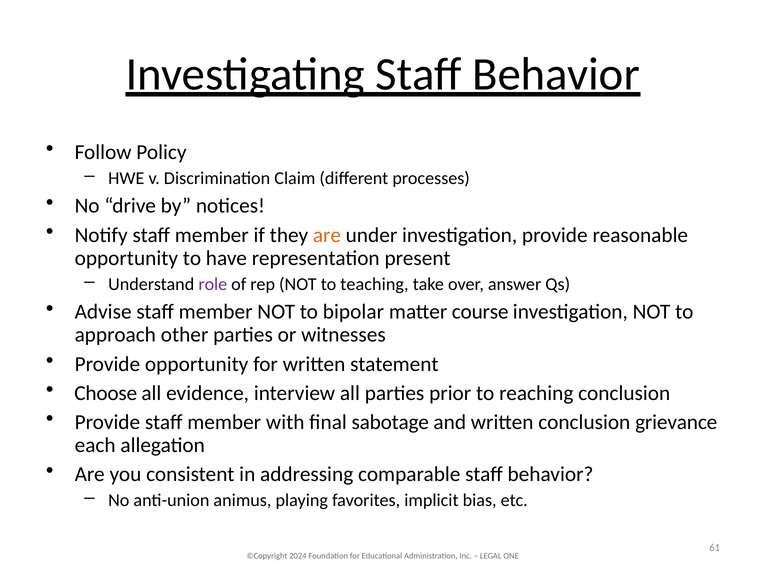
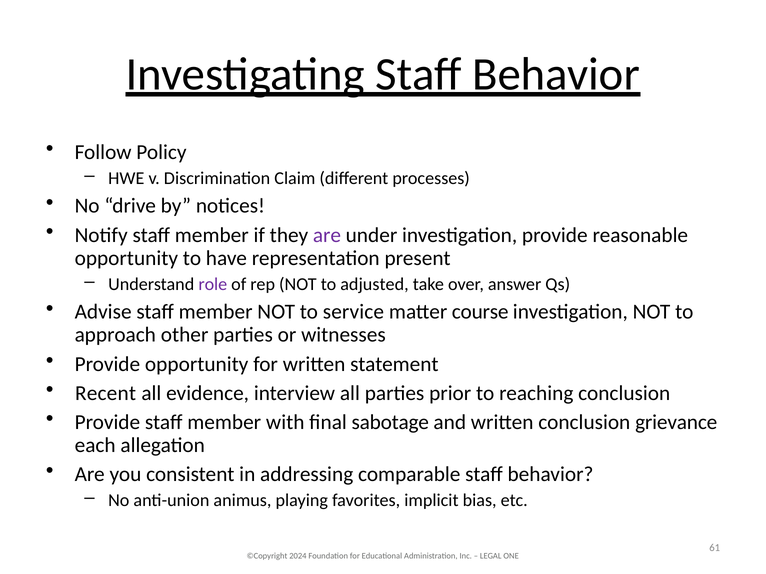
are at (327, 235) colour: orange -> purple
teaching: teaching -> adjusted
bipolar: bipolar -> service
Choose: Choose -> Recent
